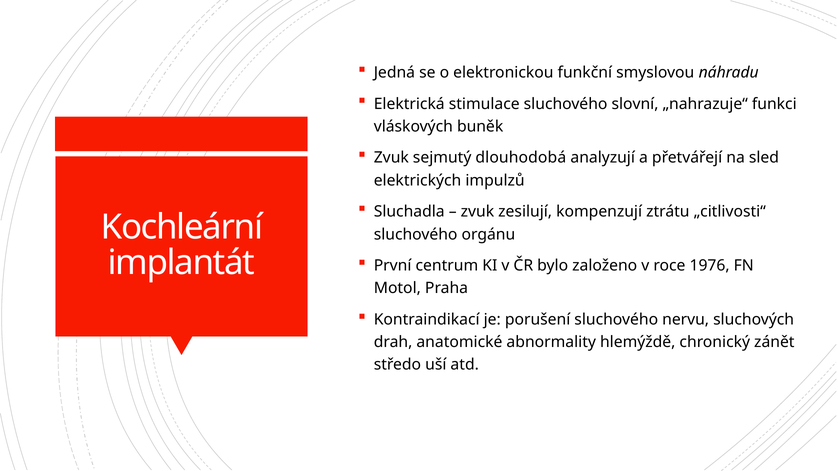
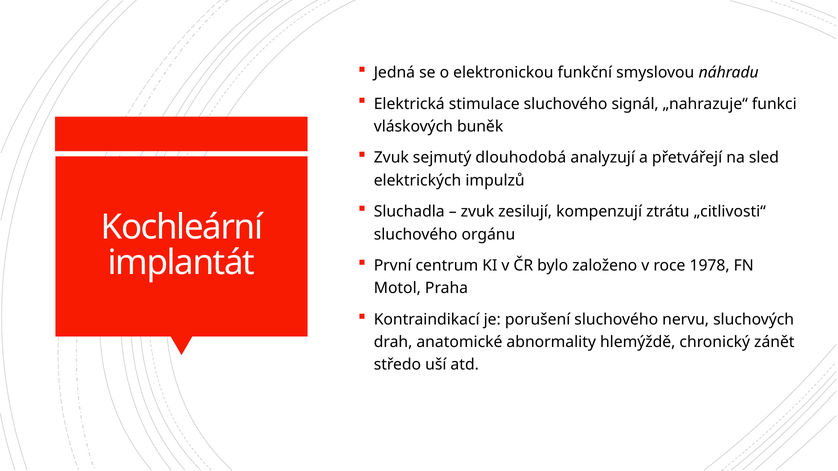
slovní: slovní -> signál
1976: 1976 -> 1978
